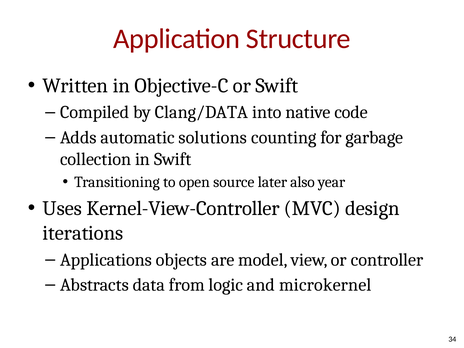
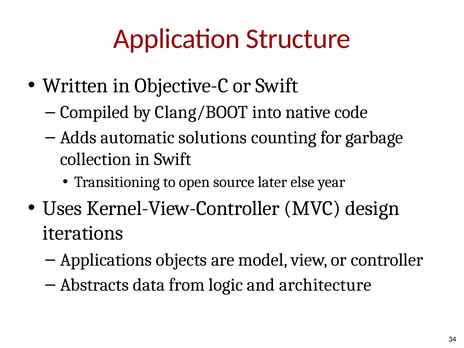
Clang/DATA: Clang/DATA -> Clang/BOOT
also: also -> else
microkernel: microkernel -> architecture
